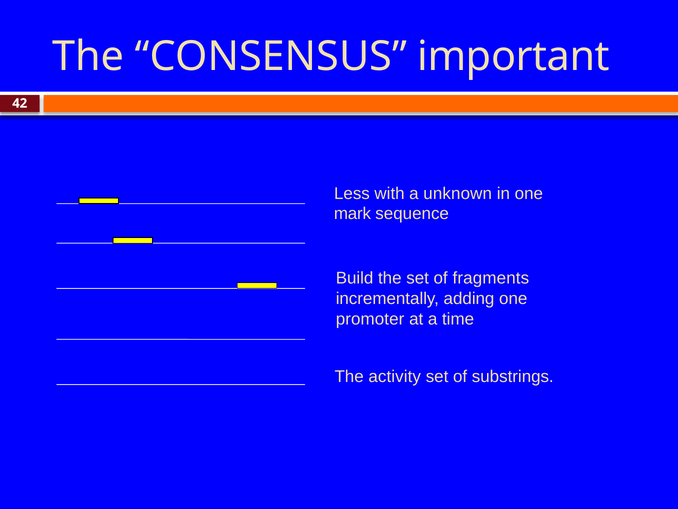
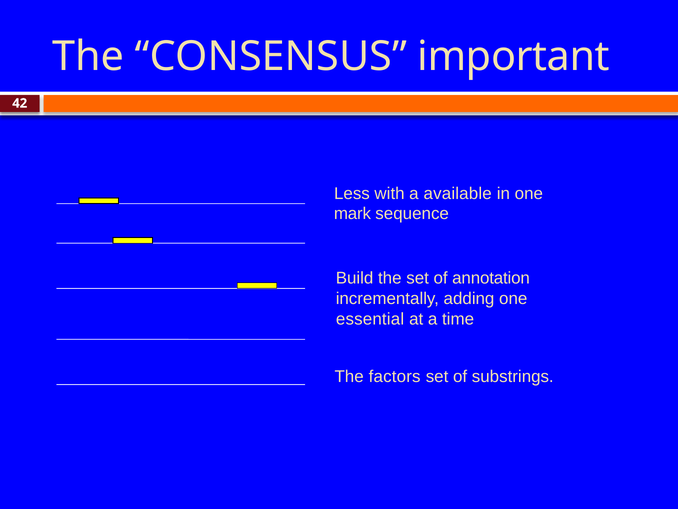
unknown: unknown -> available
fragments: fragments -> annotation
promoter: promoter -> essential
activity: activity -> factors
